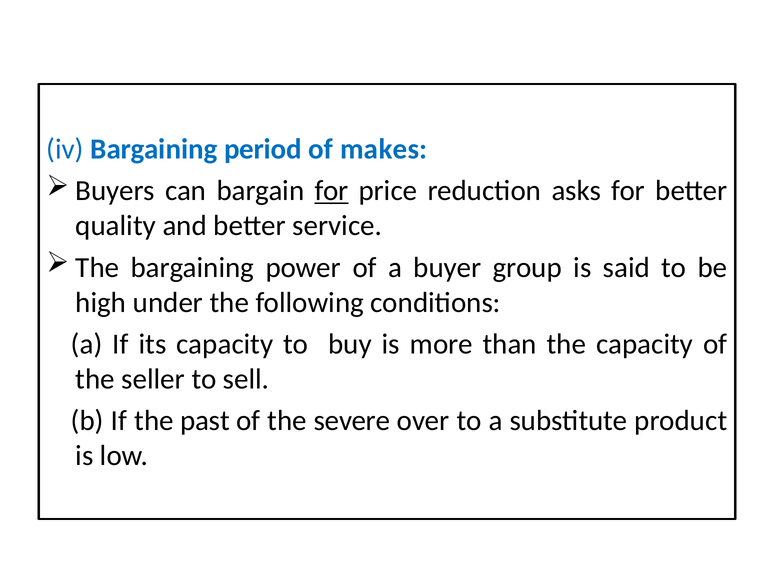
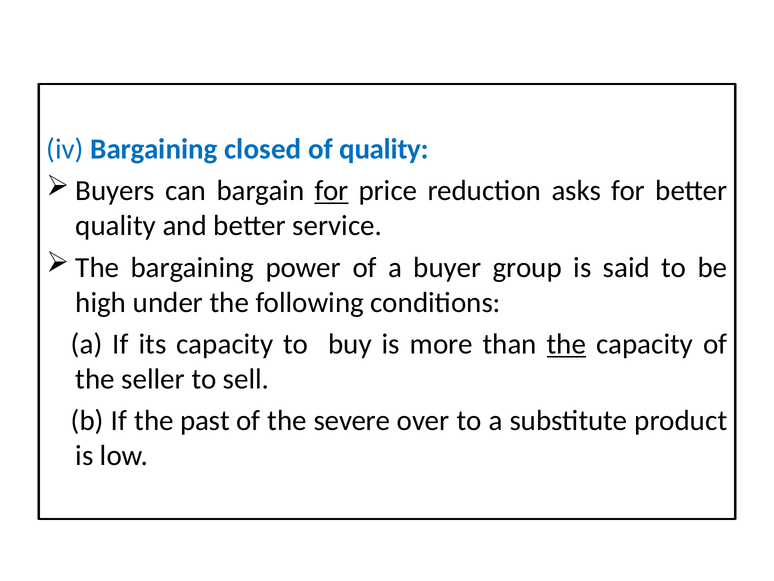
period: period -> closed
of makes: makes -> quality
the at (566, 344) underline: none -> present
